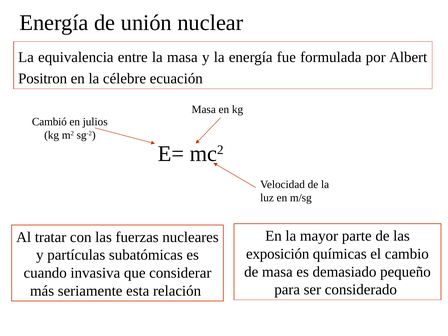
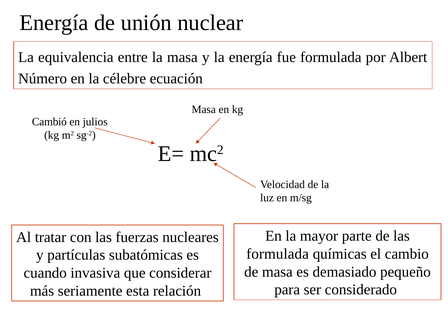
Positron: Positron -> Número
exposición at (278, 254): exposición -> formulada
